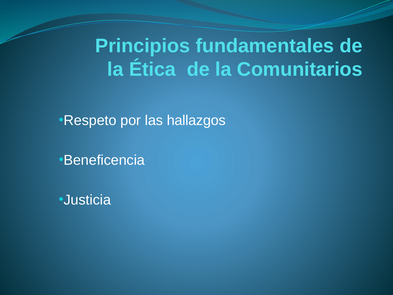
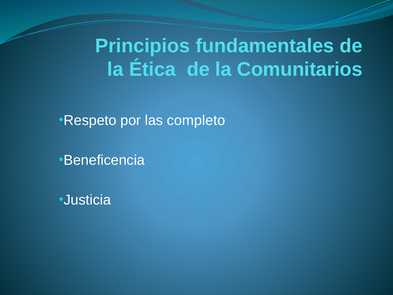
hallazgos: hallazgos -> completo
